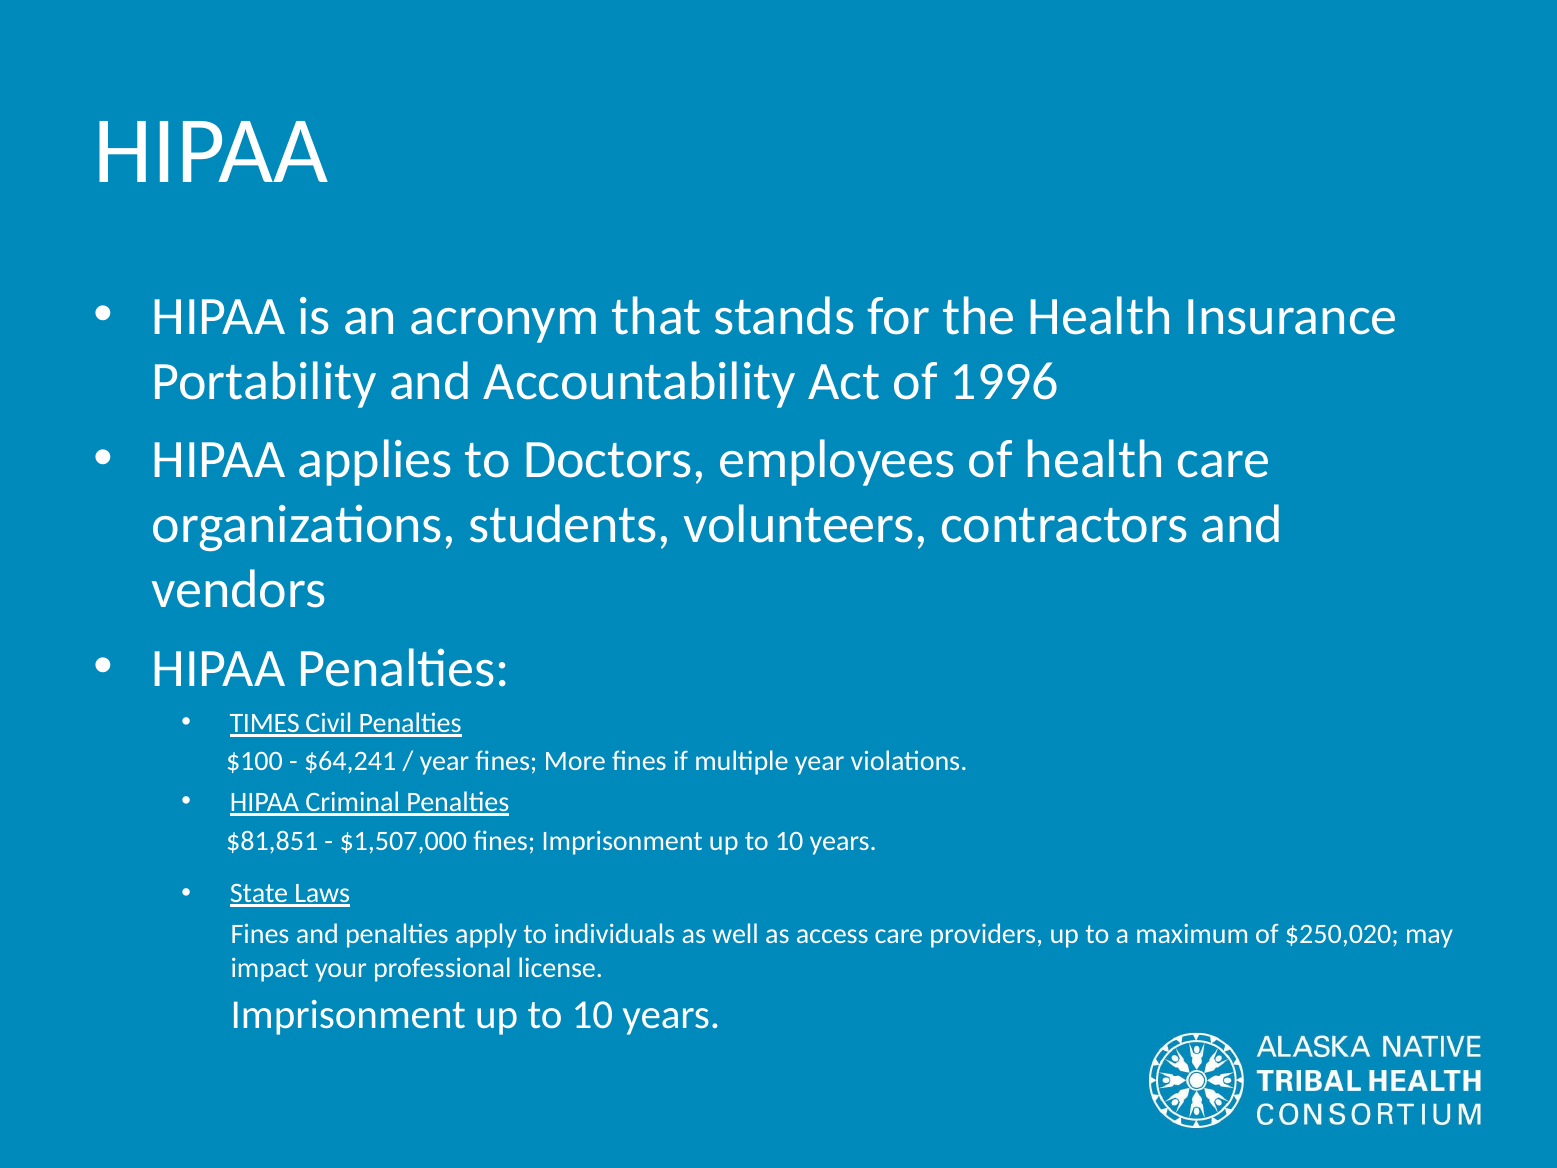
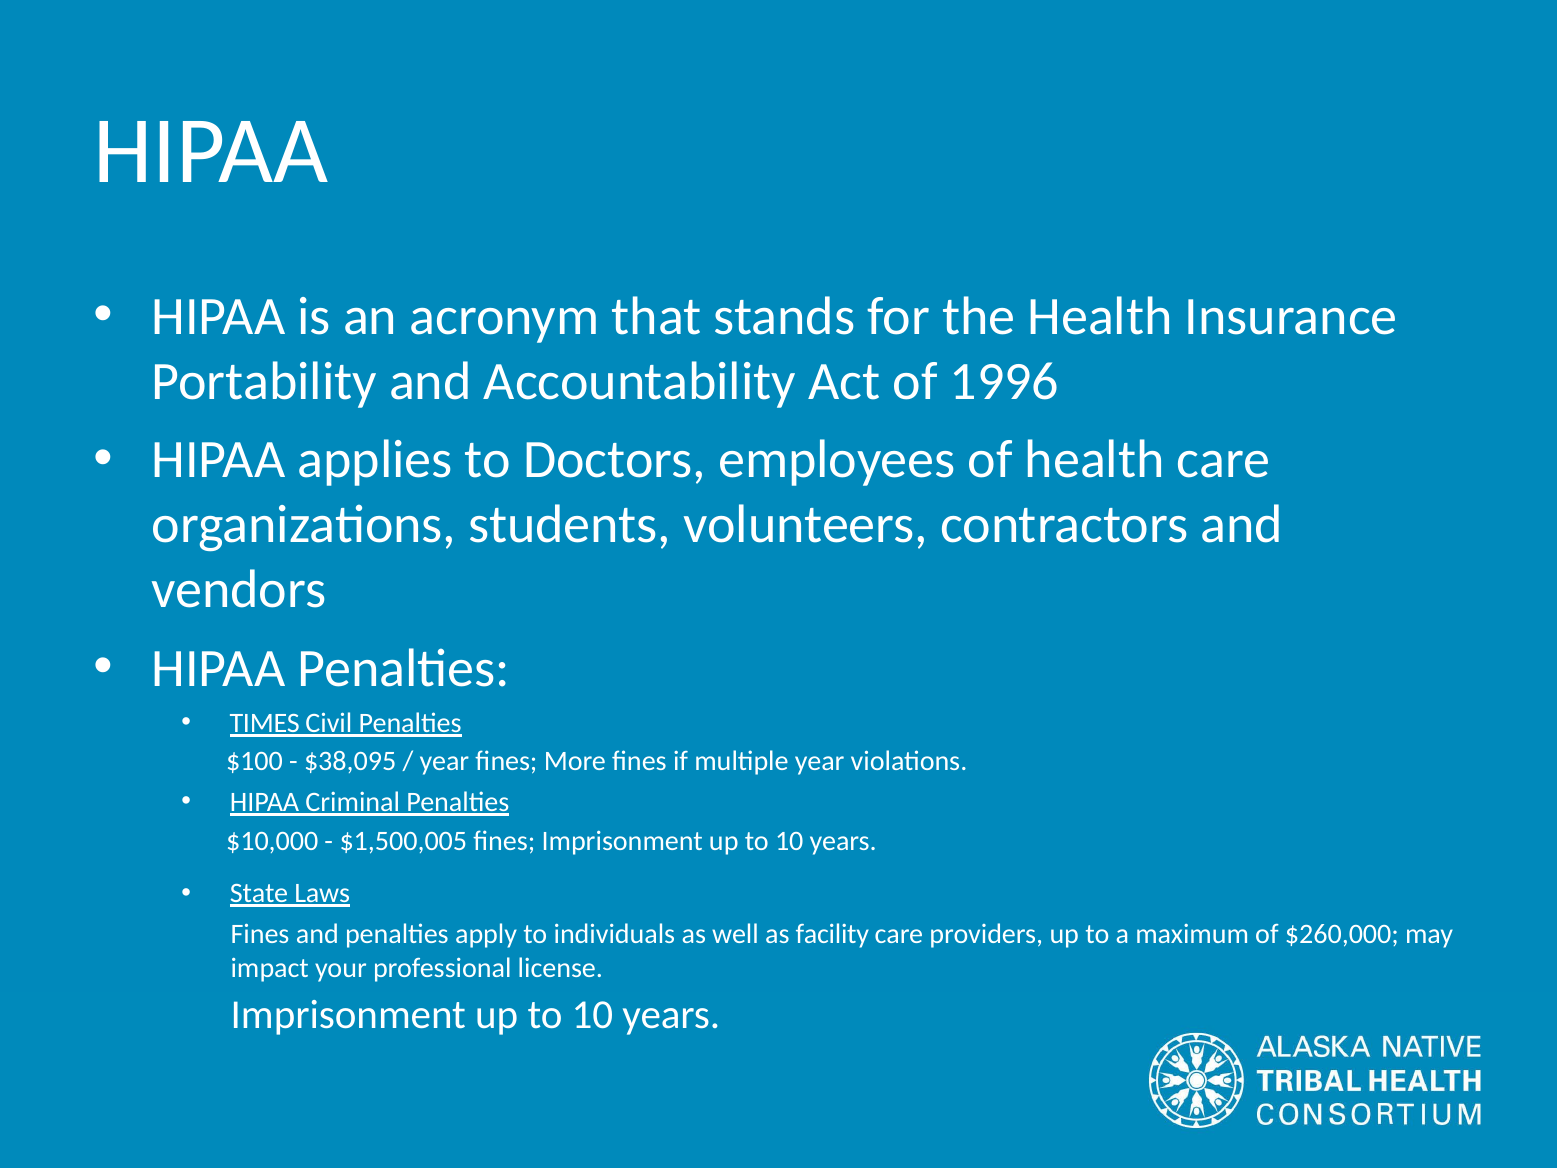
$64,241: $64,241 -> $38,095
$81,851: $81,851 -> $10,000
$1,507,000: $1,507,000 -> $1,500,005
access: access -> facility
$250,020: $250,020 -> $260,000
